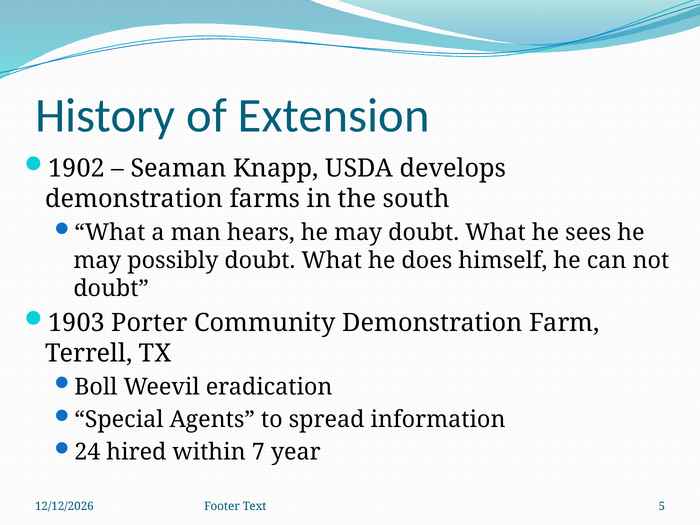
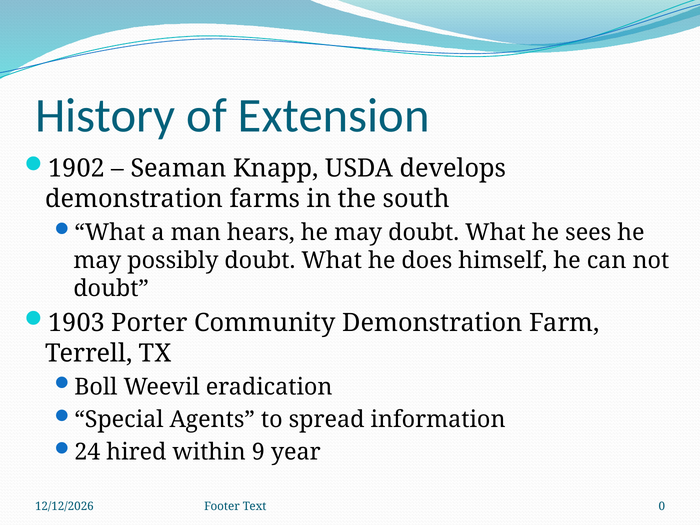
7: 7 -> 9
5: 5 -> 0
